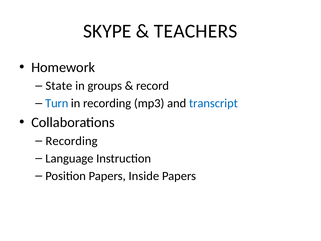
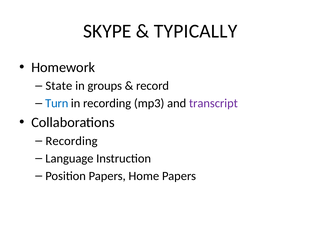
TEACHERS: TEACHERS -> TYPICALLY
transcript colour: blue -> purple
Inside: Inside -> Home
